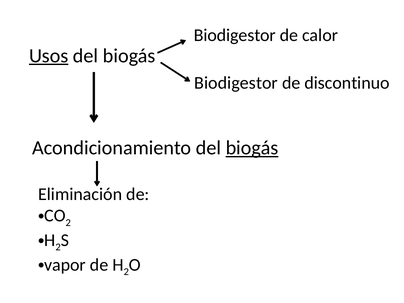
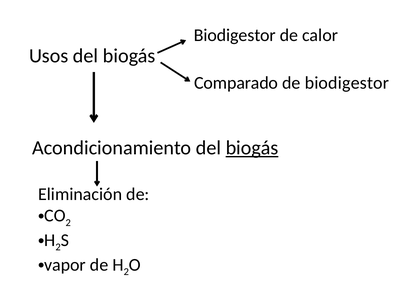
Usos underline: present -> none
Biodigestor at (236, 83): Biodigestor -> Comparado
de discontinuo: discontinuo -> biodigestor
